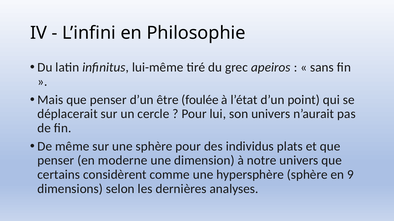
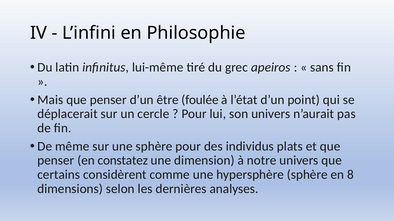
moderne: moderne -> constatez
9: 9 -> 8
